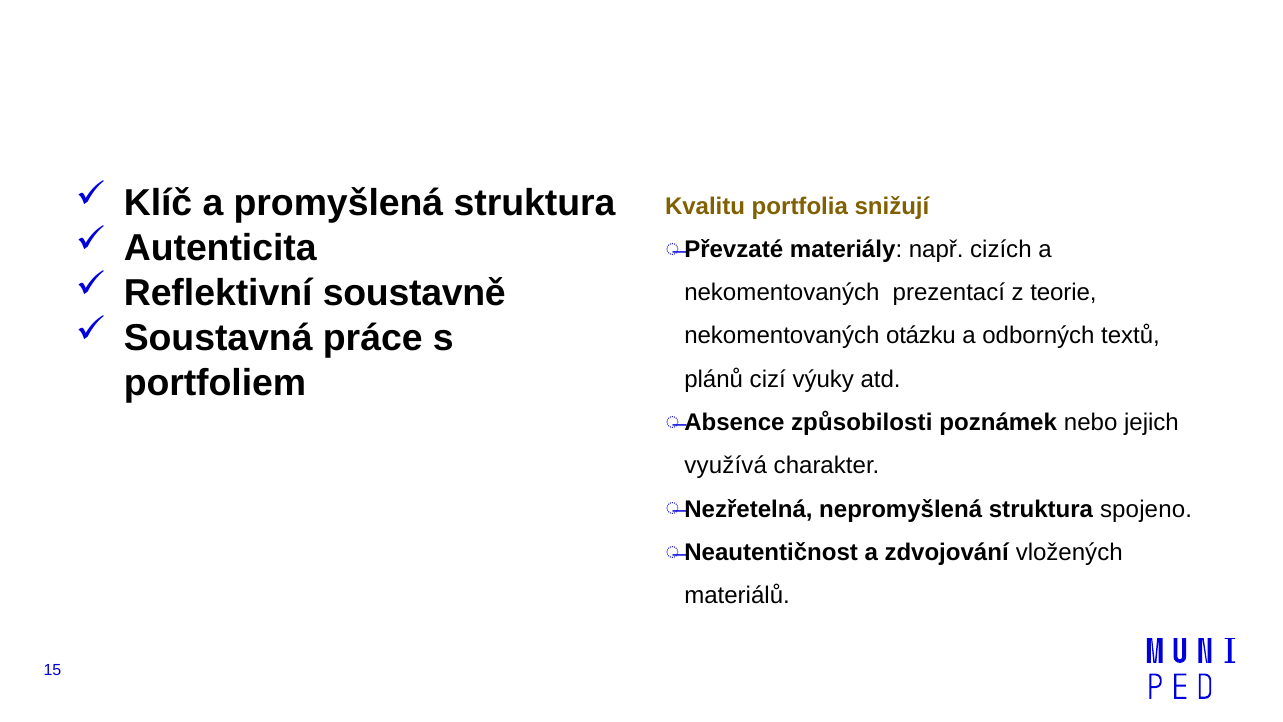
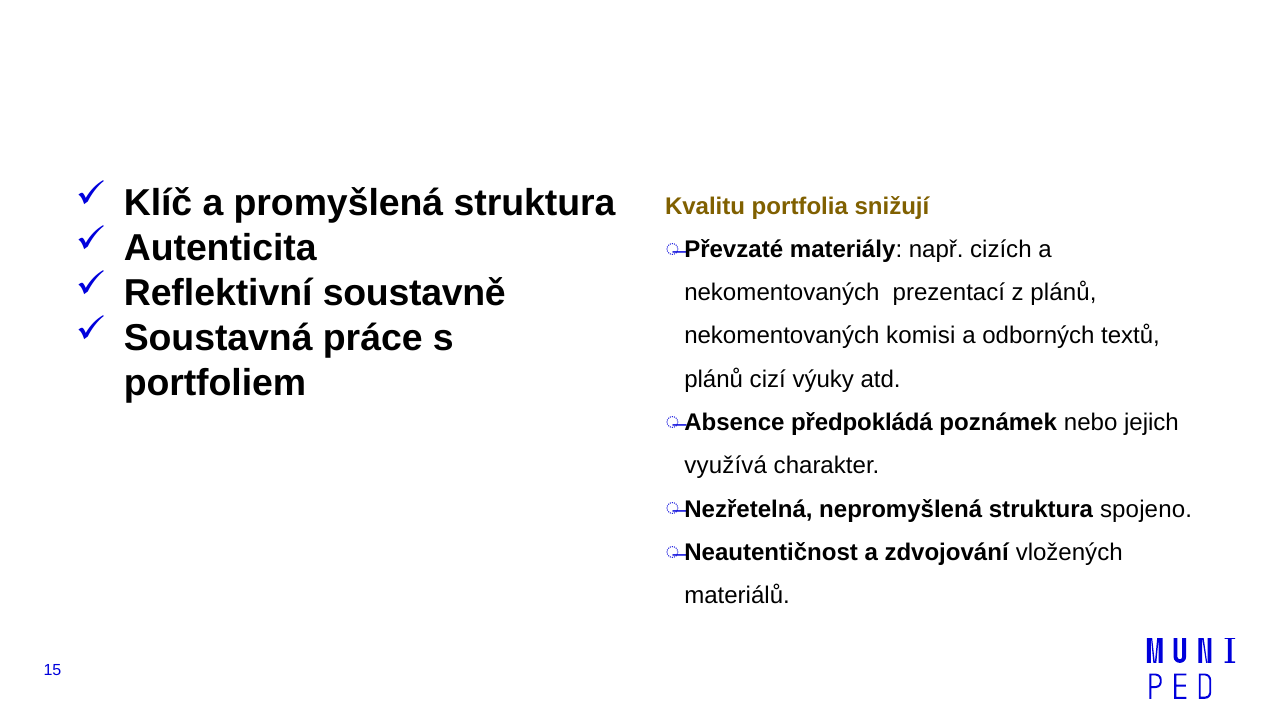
z teorie: teorie -> plánů
otázku: otázku -> komisi
způsobilosti: způsobilosti -> předpokládá
